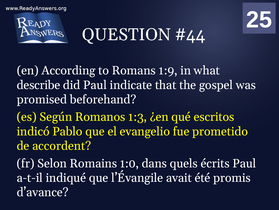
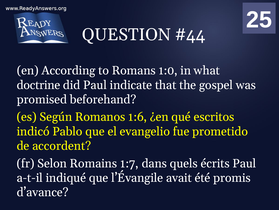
1:9: 1:9 -> 1:0
describe: describe -> doctrine
1:3: 1:3 -> 1:6
1:0: 1:0 -> 1:7
